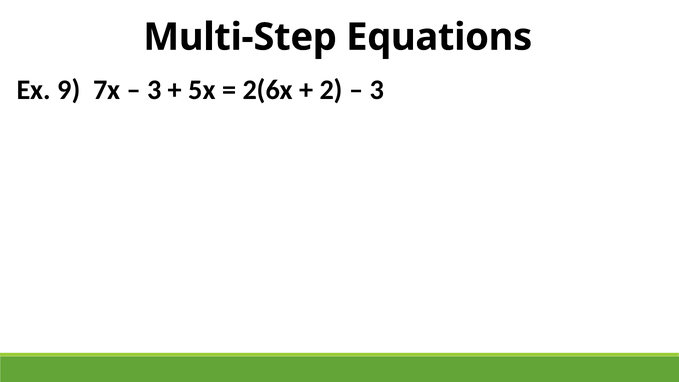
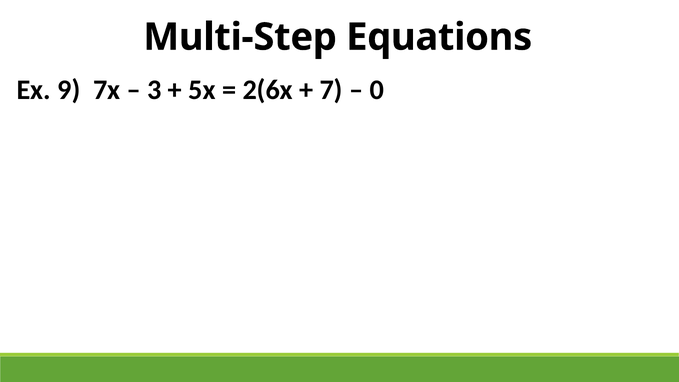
2: 2 -> 7
3 at (377, 90): 3 -> 0
